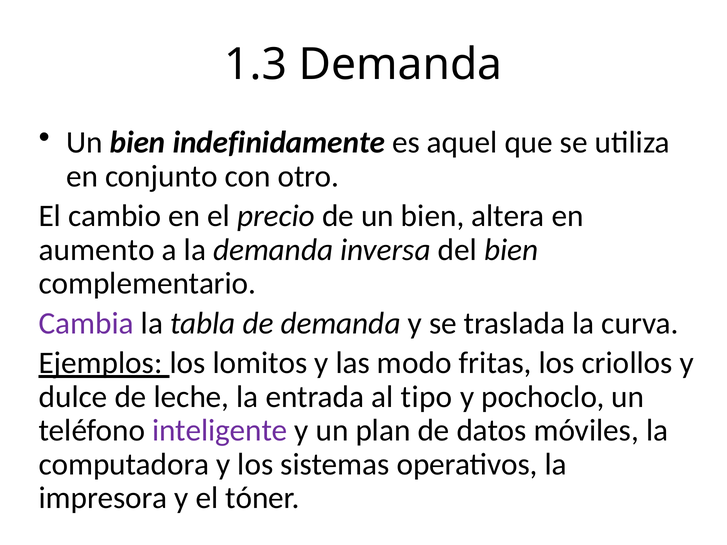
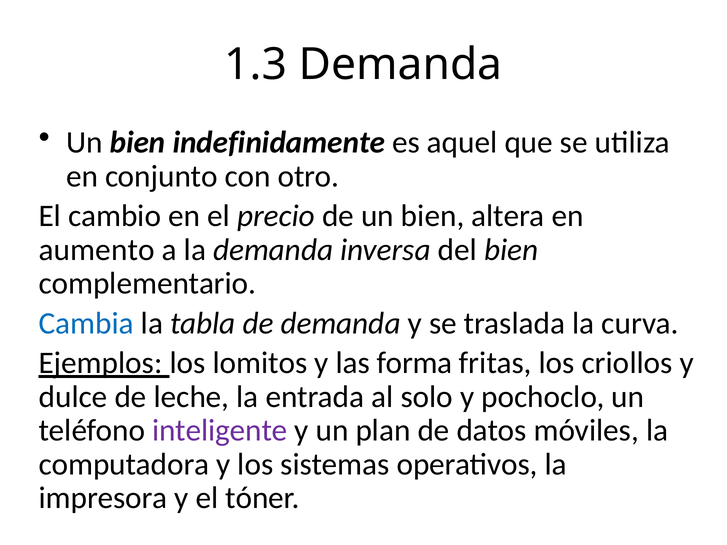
Cambia colour: purple -> blue
modo: modo -> forma
tipo: tipo -> solo
